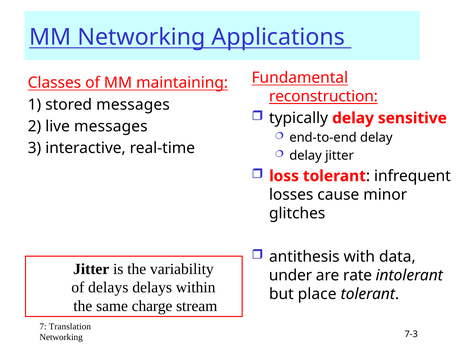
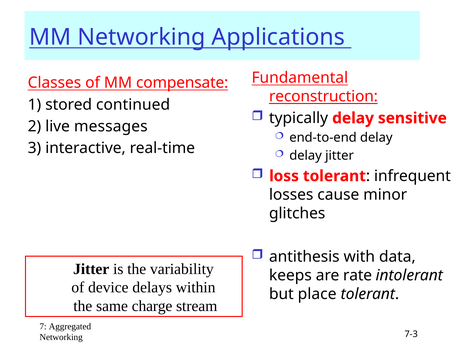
maintaining: maintaining -> compensate
stored messages: messages -> continued
under: under -> keeps
of delays: delays -> device
Translation: Translation -> Aggregated
